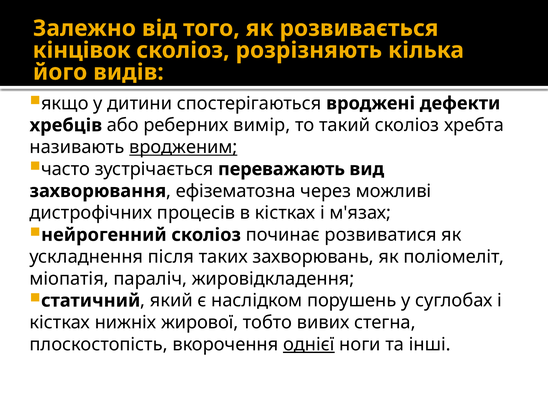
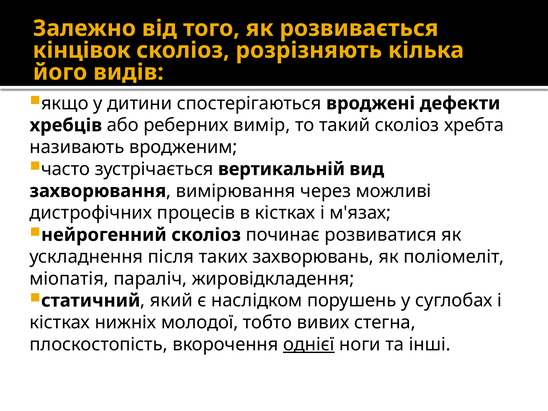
вродженим underline: present -> none
переважають: переважають -> вертикальній
ефізематозна: ефізематозна -> вимірювання
жирової: жирової -> молодої
